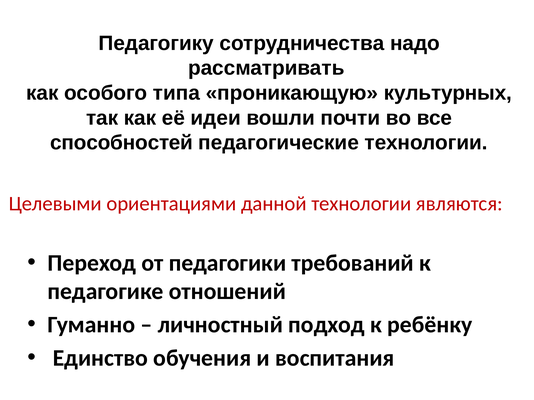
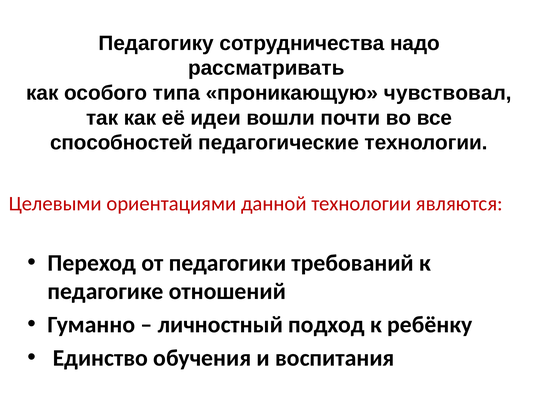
культурных: культурных -> чувствовал
